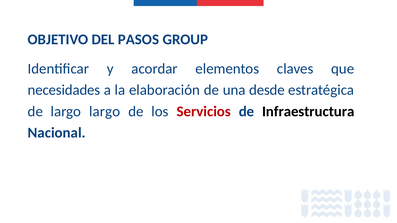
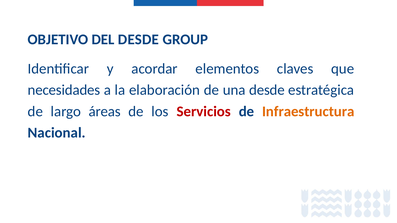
DEL PASOS: PASOS -> DESDE
largo largo: largo -> áreas
Infraestructura colour: black -> orange
